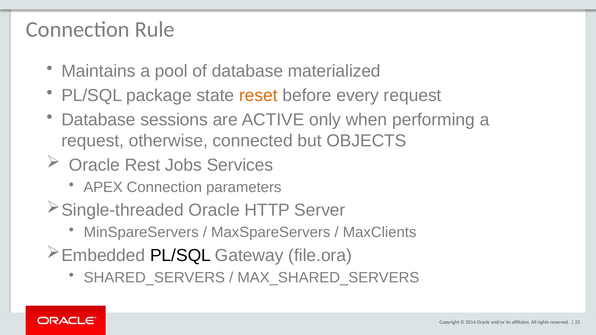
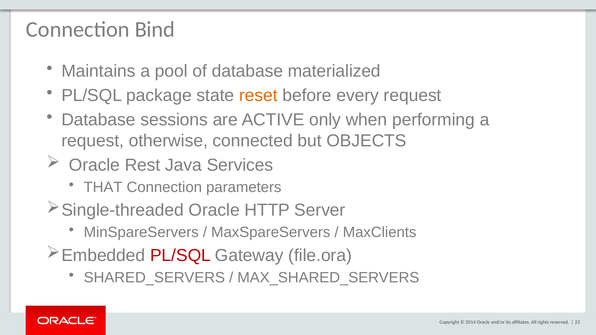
Rule: Rule -> Bind
Jobs: Jobs -> Java
APEX: APEX -> THAT
PL/SQL at (180, 256) colour: black -> red
